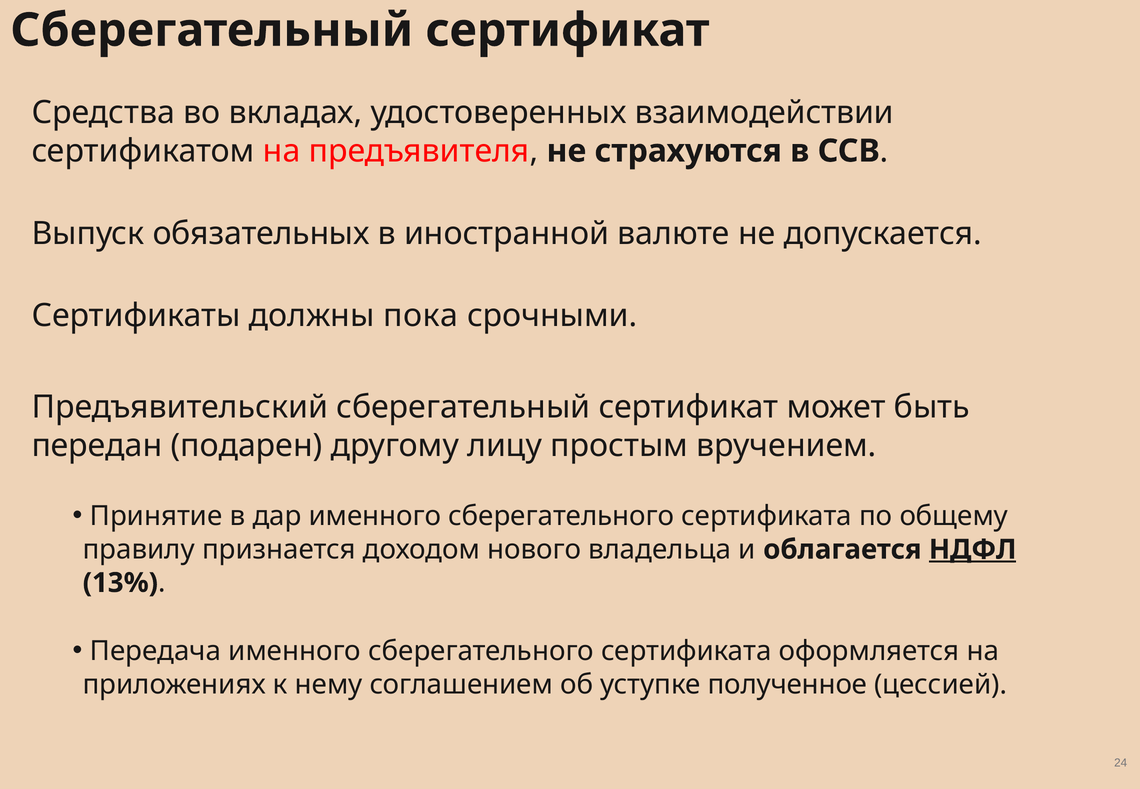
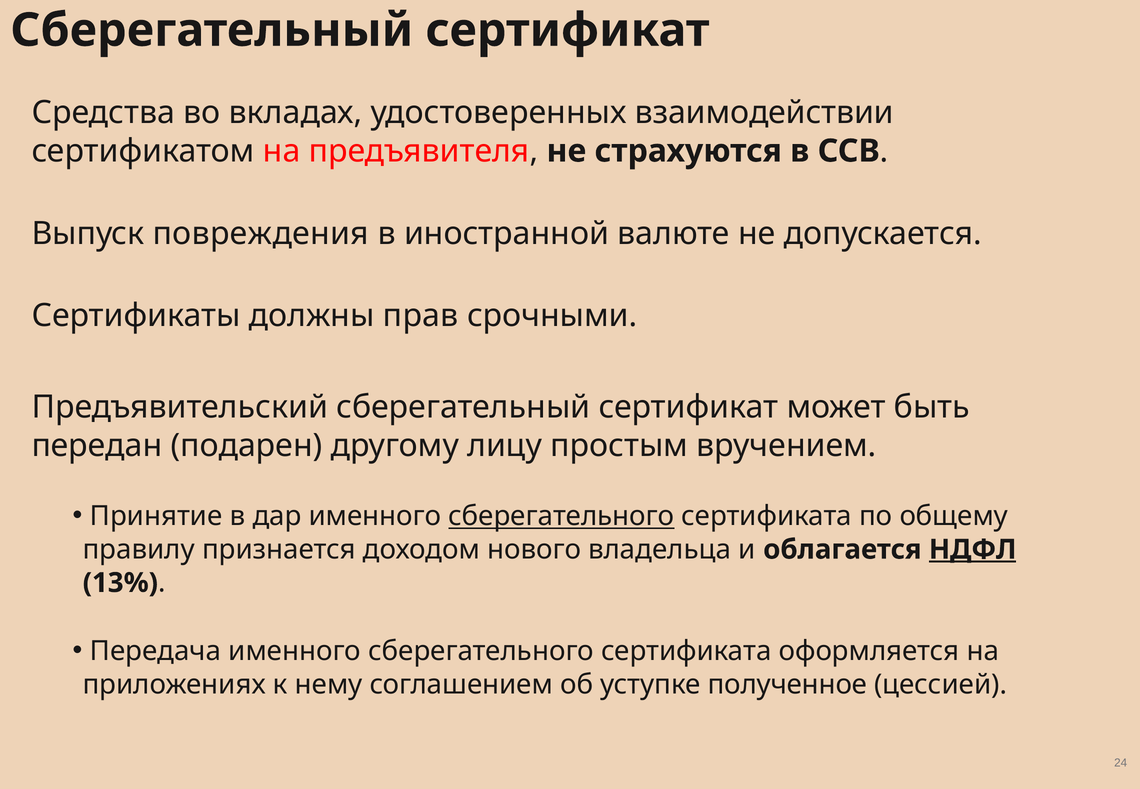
обязательных: обязательных -> повреждения
пока: пока -> прав
сберегательного at (561, 516) underline: none -> present
